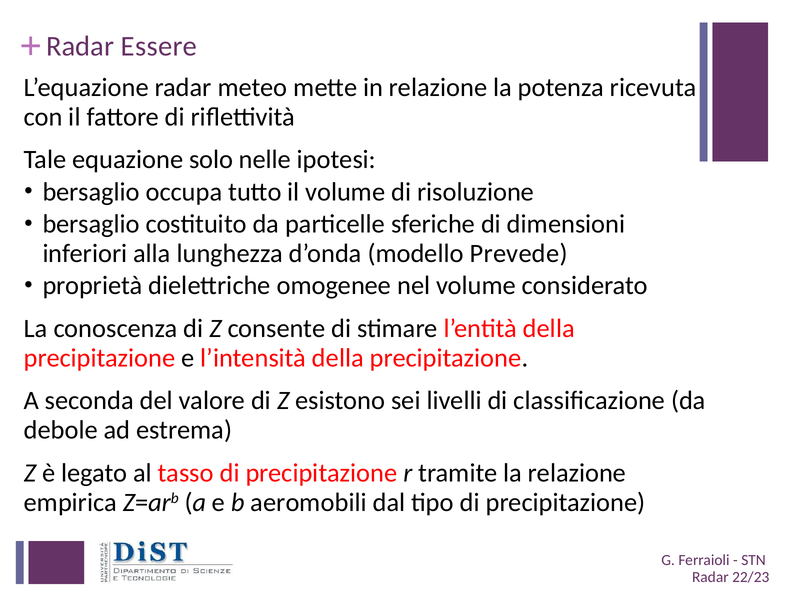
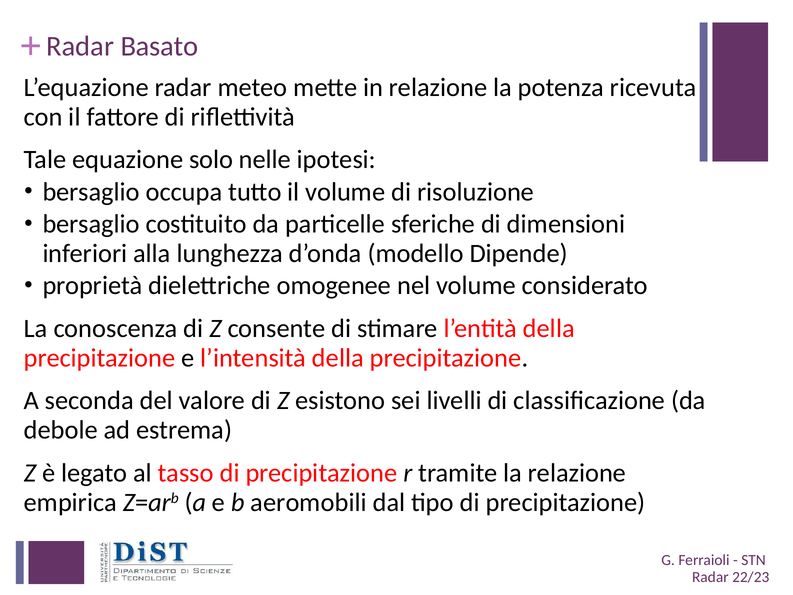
Essere: Essere -> Basato
Prevede: Prevede -> Dipende
